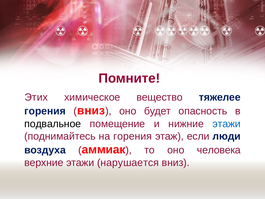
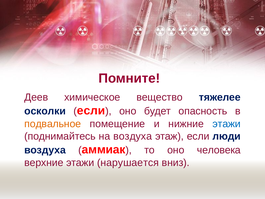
Этих: Этих -> Деев
горения at (45, 111): горения -> осколки
вниз at (91, 111): вниз -> если
подвальное colour: black -> orange
на горения: горения -> воздуха
